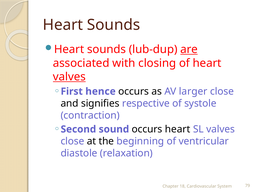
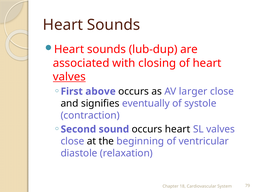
are underline: present -> none
hence: hence -> above
respective: respective -> eventually
